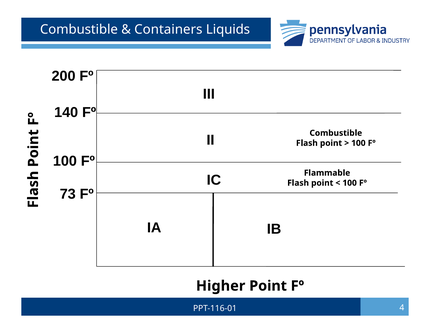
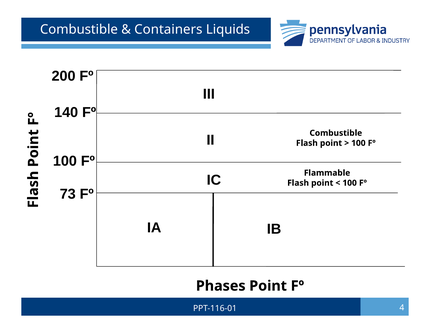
Higher: Higher -> Phases
